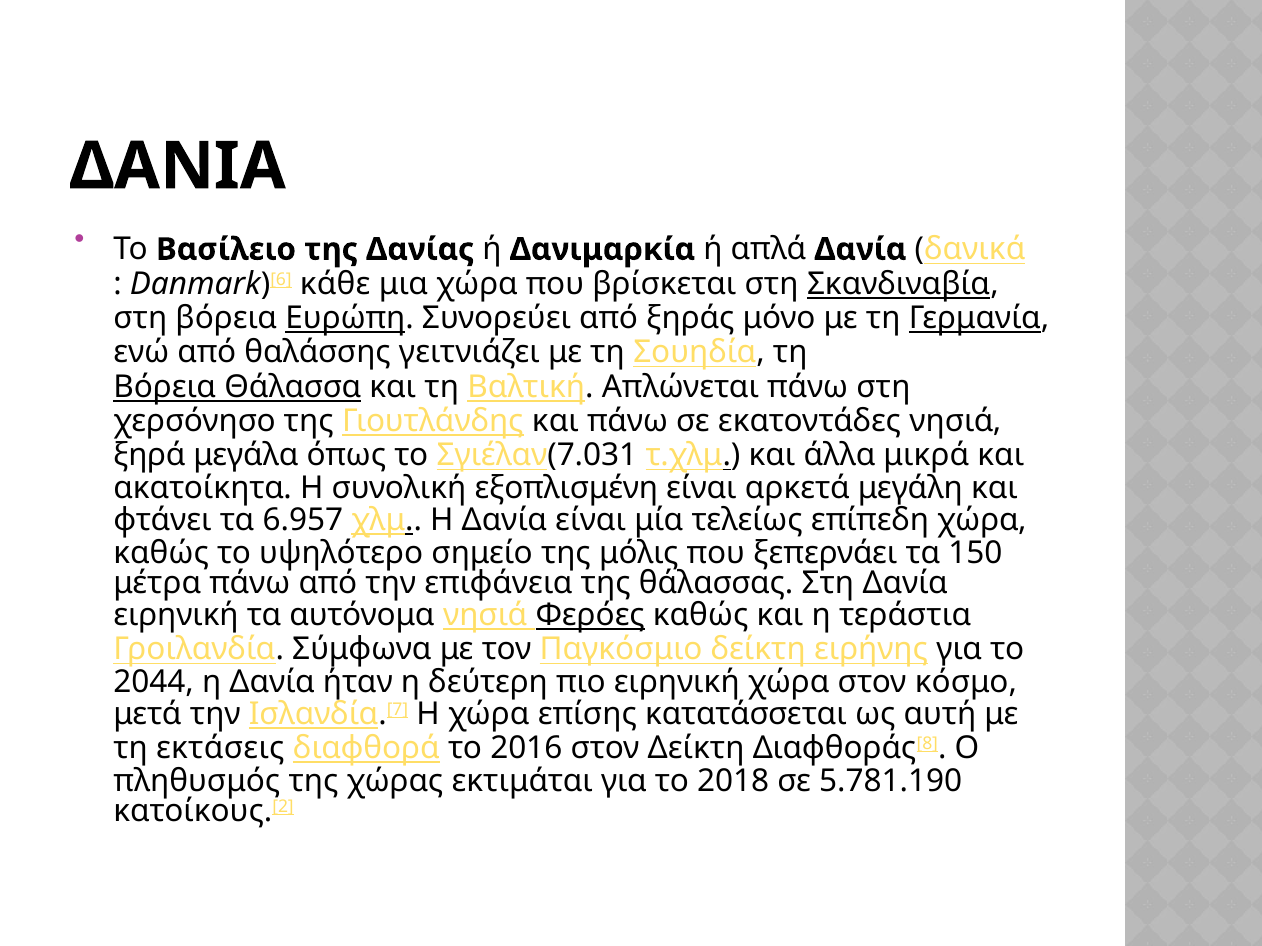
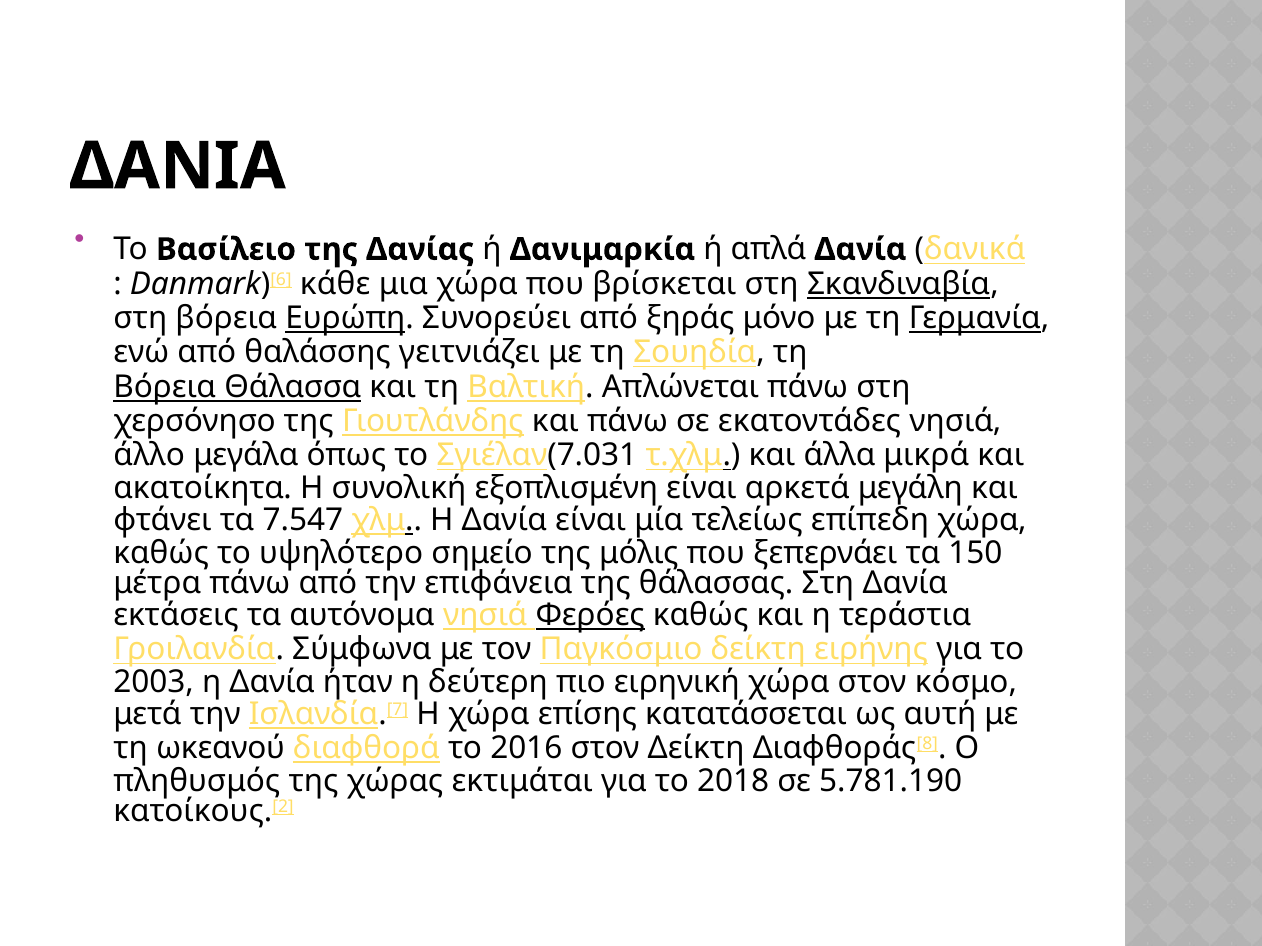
ξηρά: ξηρά -> άλλο
6.957: 6.957 -> 7.547
ειρηνική at (176, 615): ειρηνική -> εκτάσεις
2044: 2044 -> 2003
εκτάσεις: εκτάσεις -> ωκεανού
